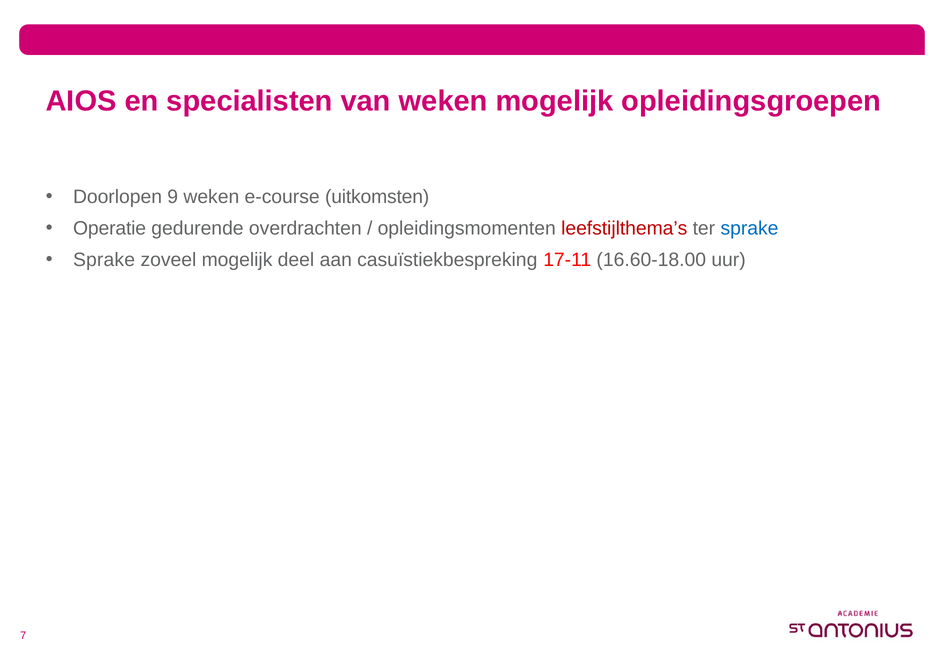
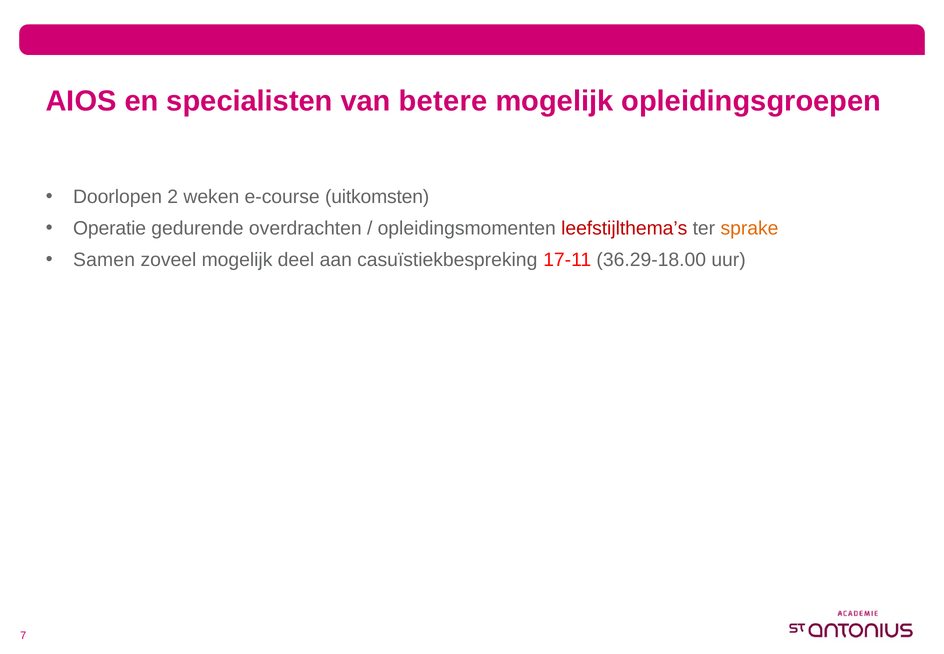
van weken: weken -> betere
9: 9 -> 2
sprake at (749, 228) colour: blue -> orange
Sprake at (104, 260): Sprake -> Samen
16.60-18.00: 16.60-18.00 -> 36.29-18.00
